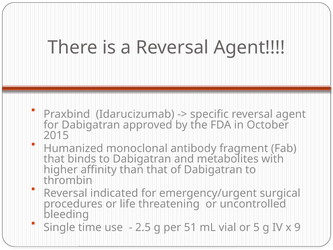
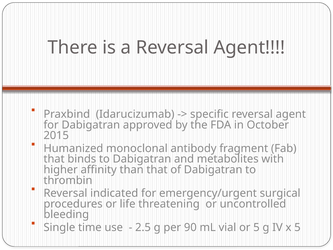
51: 51 -> 90
x 9: 9 -> 5
